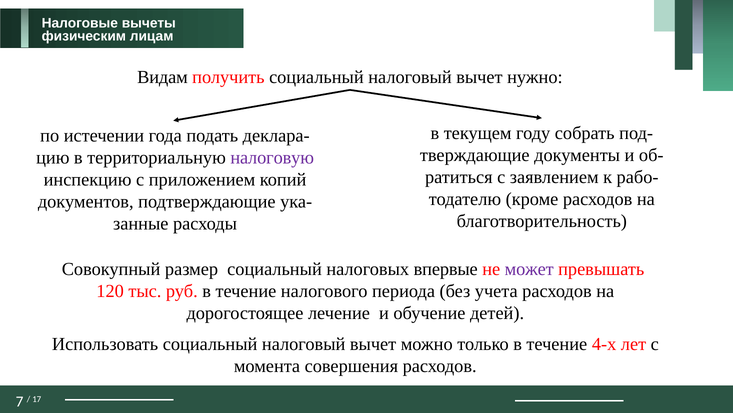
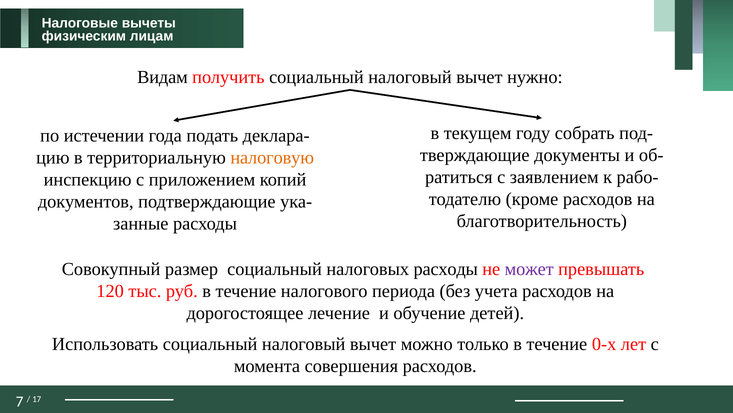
налоговую colour: purple -> orange
налоговых впервые: впервые -> расходы
4-х: 4-х -> 0-х
